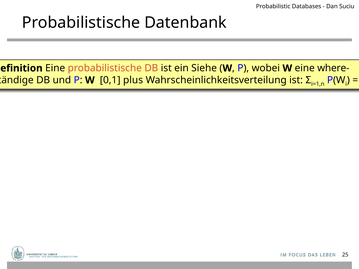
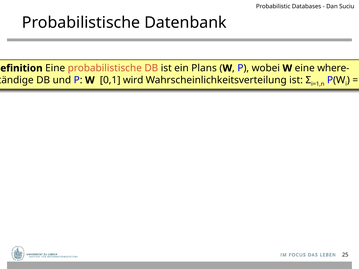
Siehe: Siehe -> Plans
plus: plus -> wird
